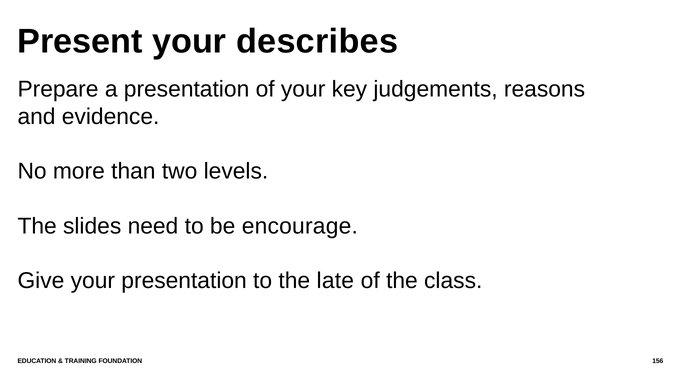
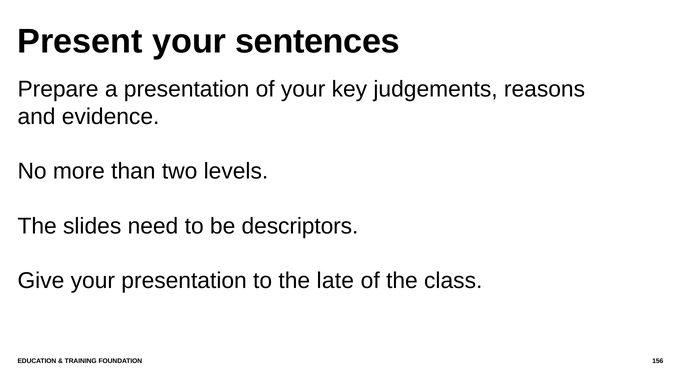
describes: describes -> sentences
encourage: encourage -> descriptors
